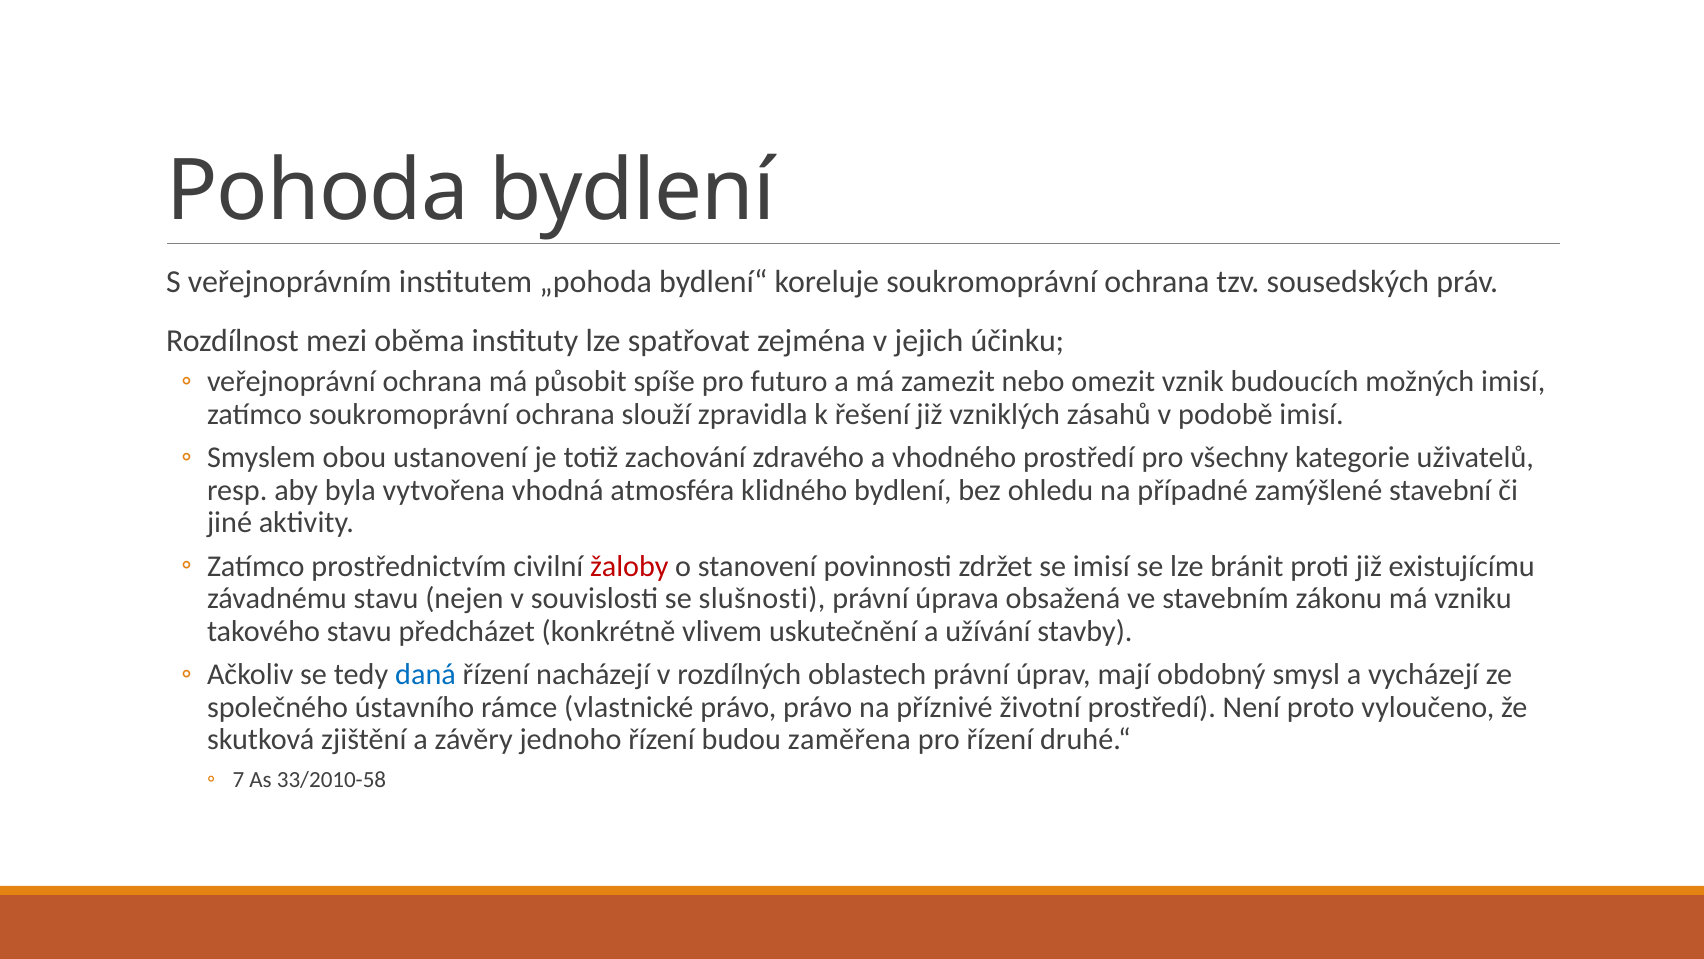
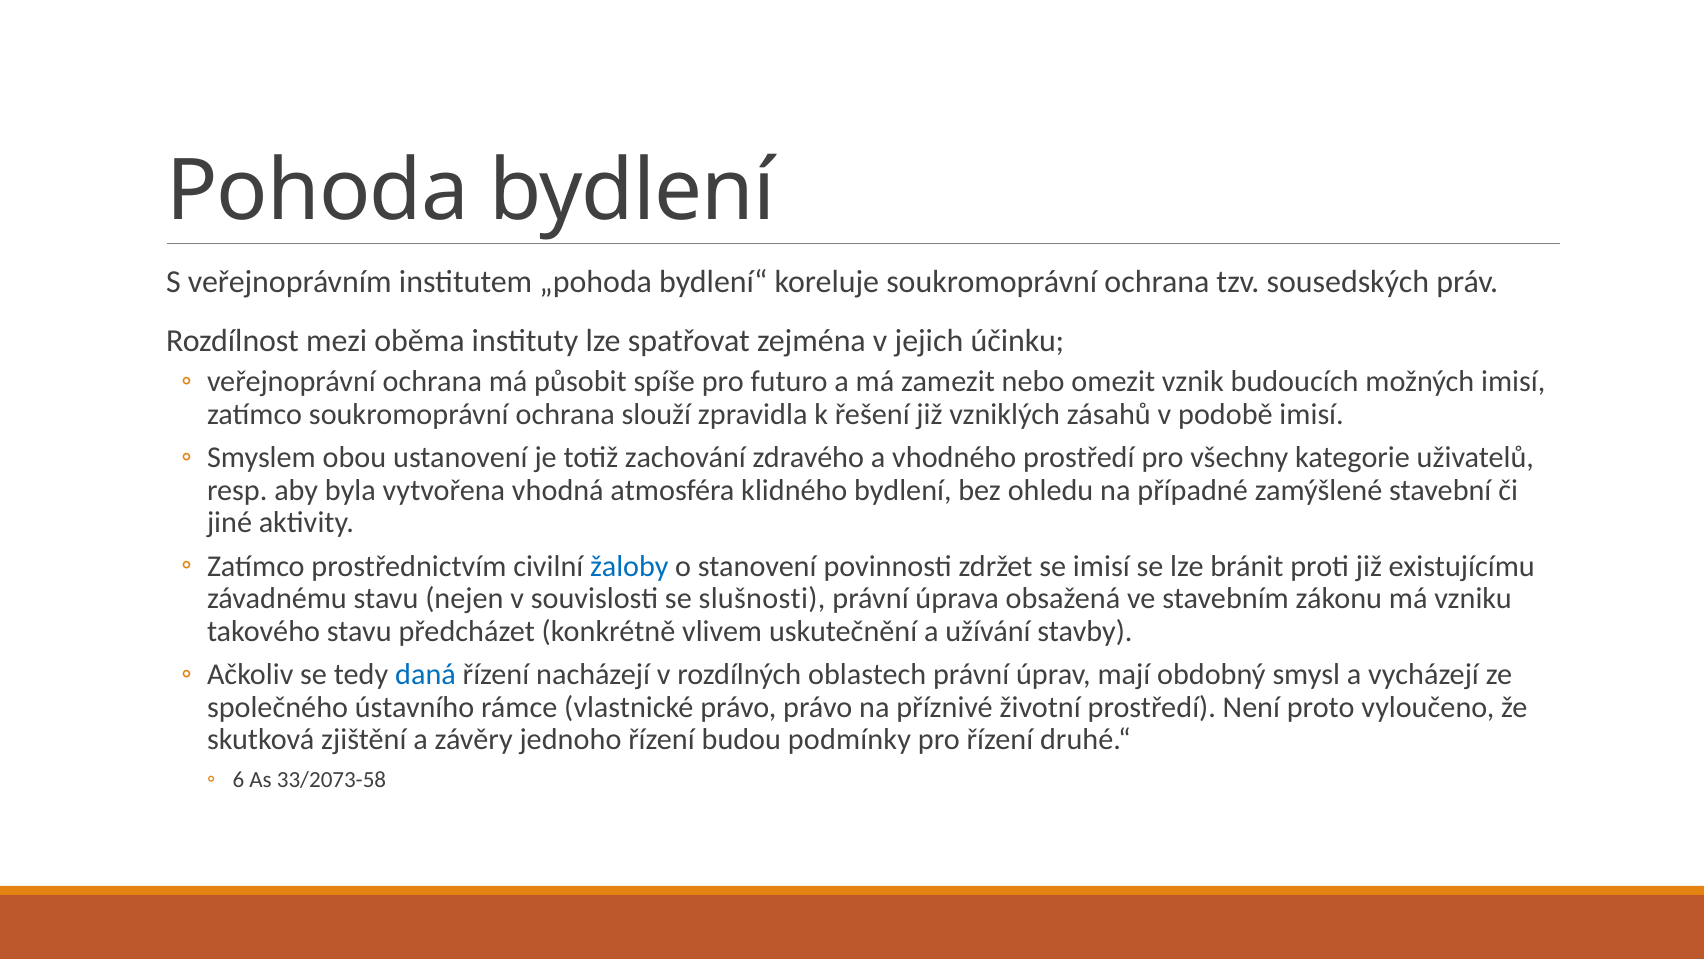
žaloby colour: red -> blue
zaměřena: zaměřena -> podmínky
7: 7 -> 6
33/2010-58: 33/2010-58 -> 33/2073-58
